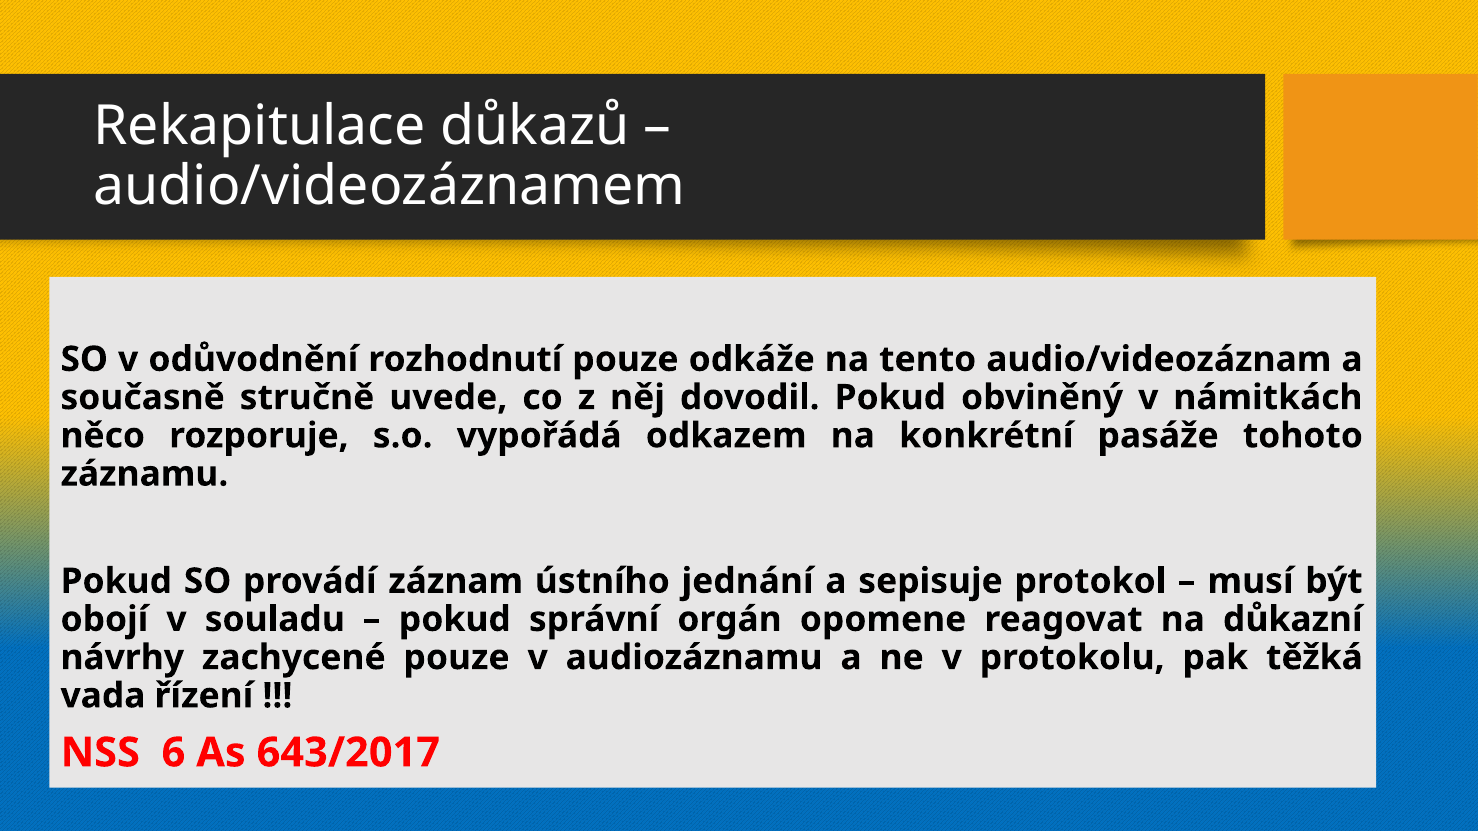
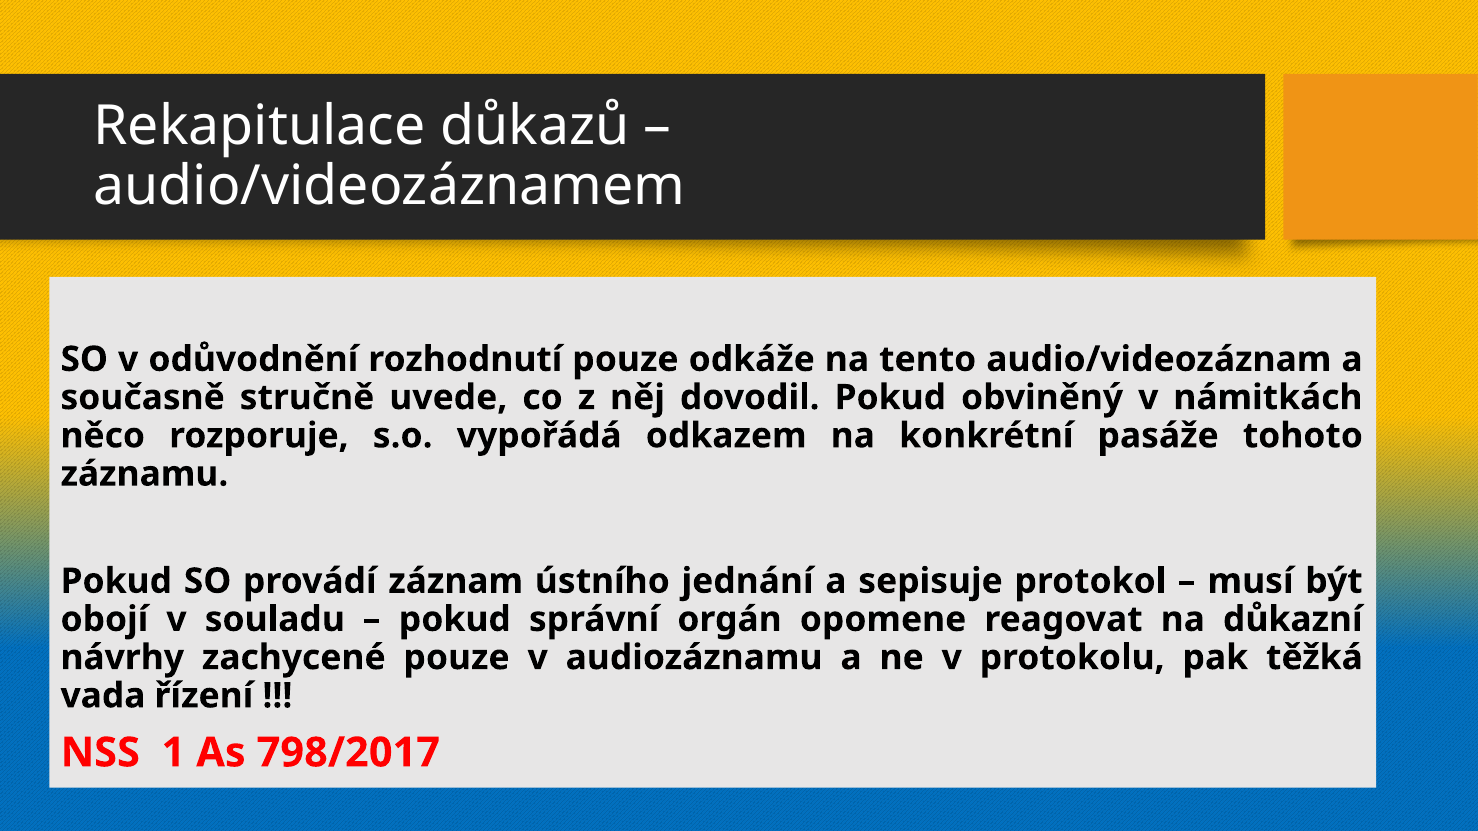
6: 6 -> 1
643/2017: 643/2017 -> 798/2017
